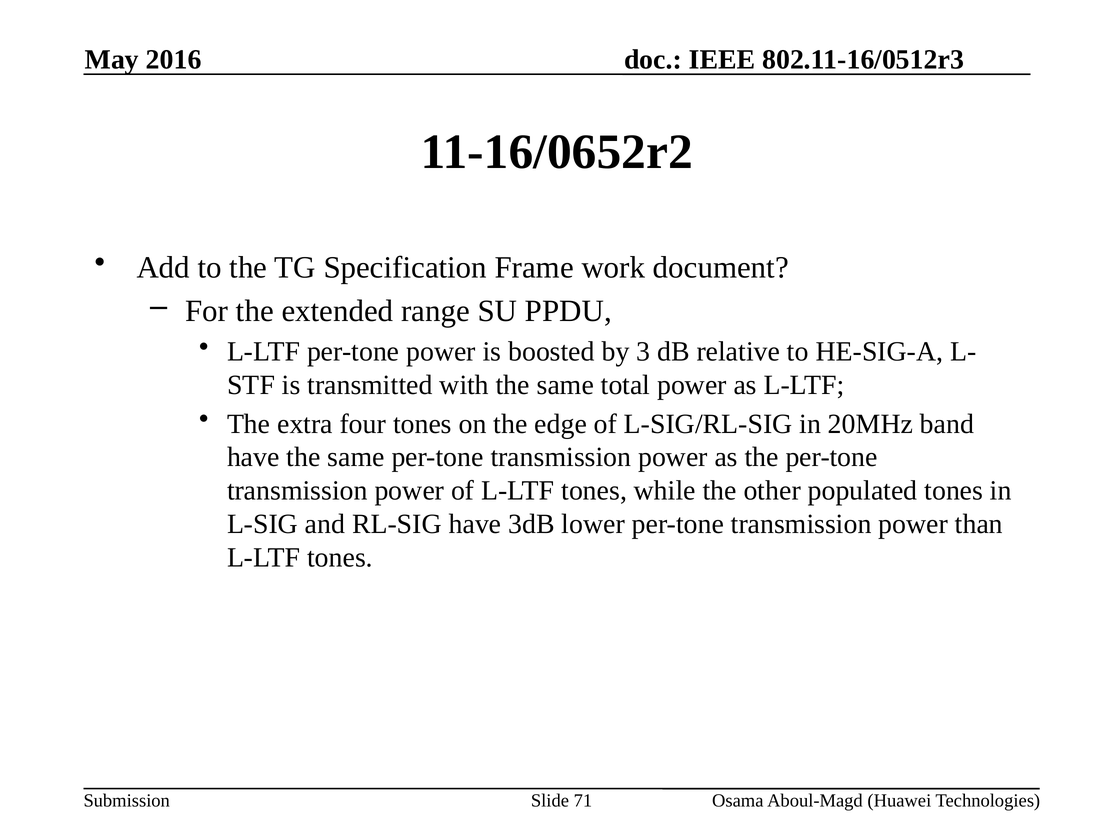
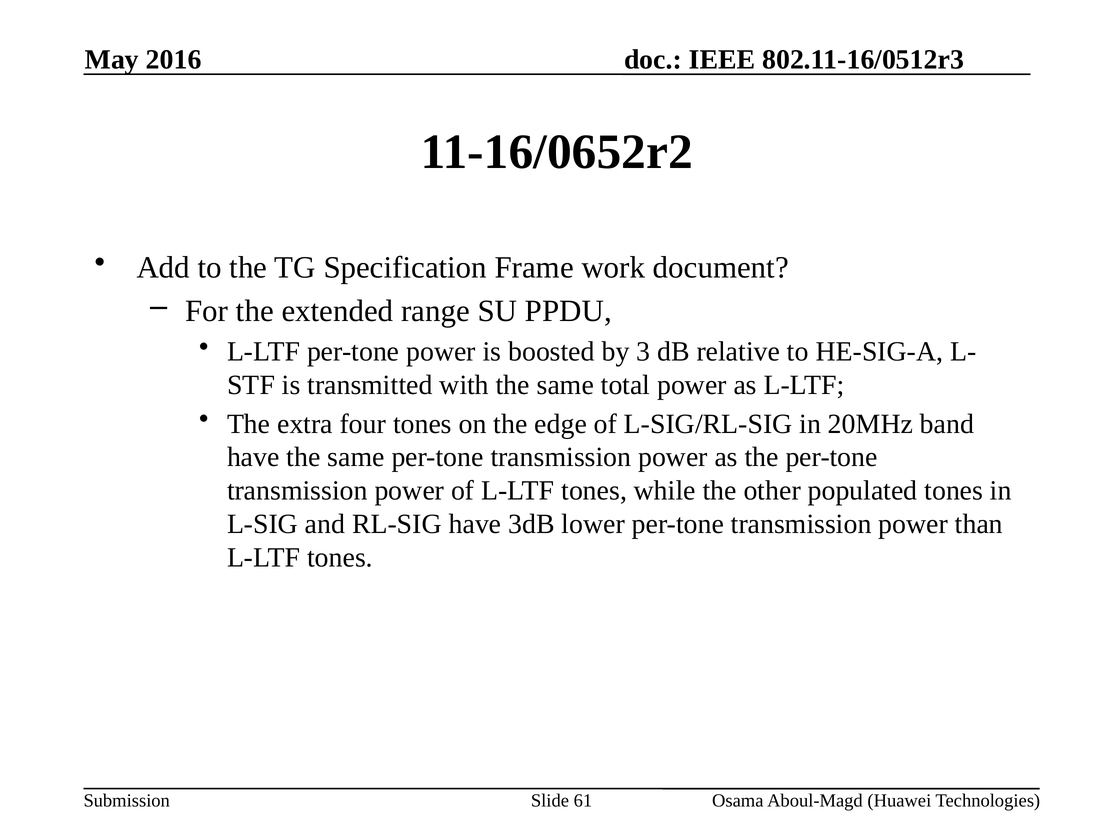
71: 71 -> 61
